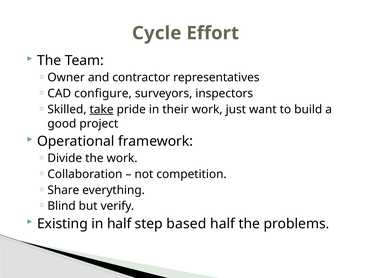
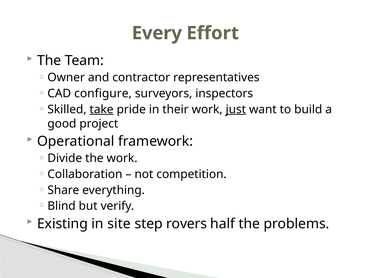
Cycle: Cycle -> Every
just underline: none -> present
in half: half -> site
based: based -> rovers
